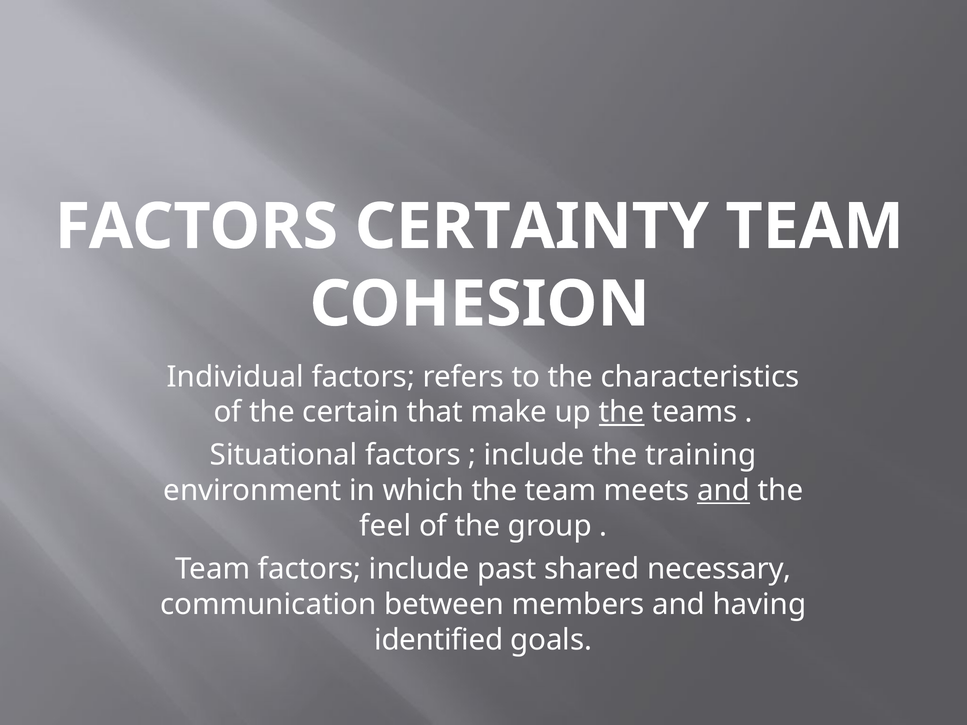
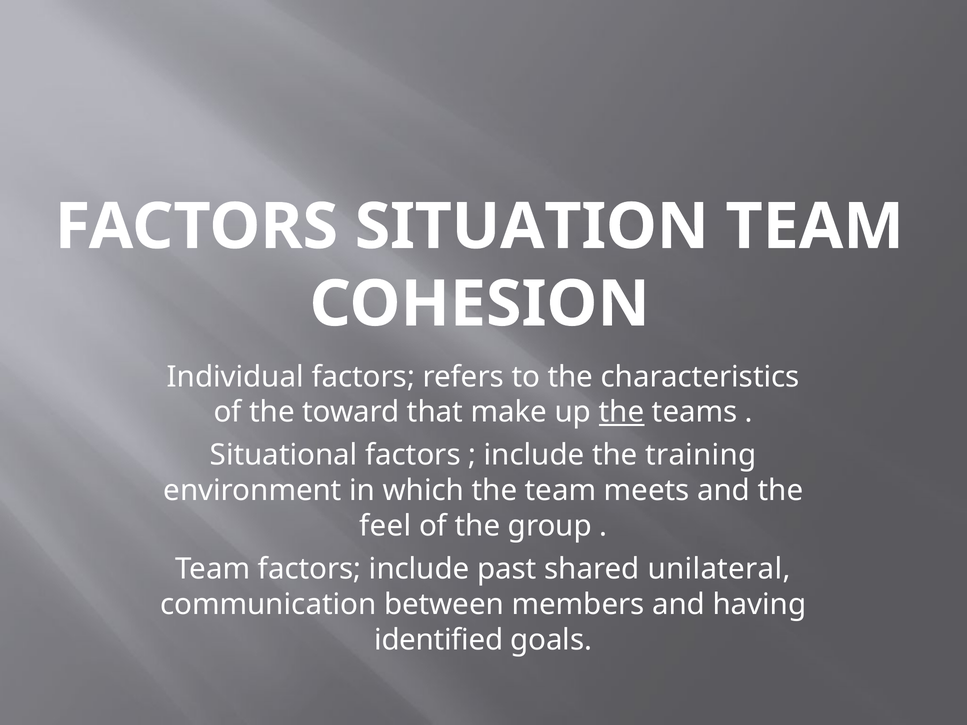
CERTAINTY: CERTAINTY -> SITUATION
certain: certain -> toward
and at (724, 491) underline: present -> none
necessary: necessary -> unilateral
